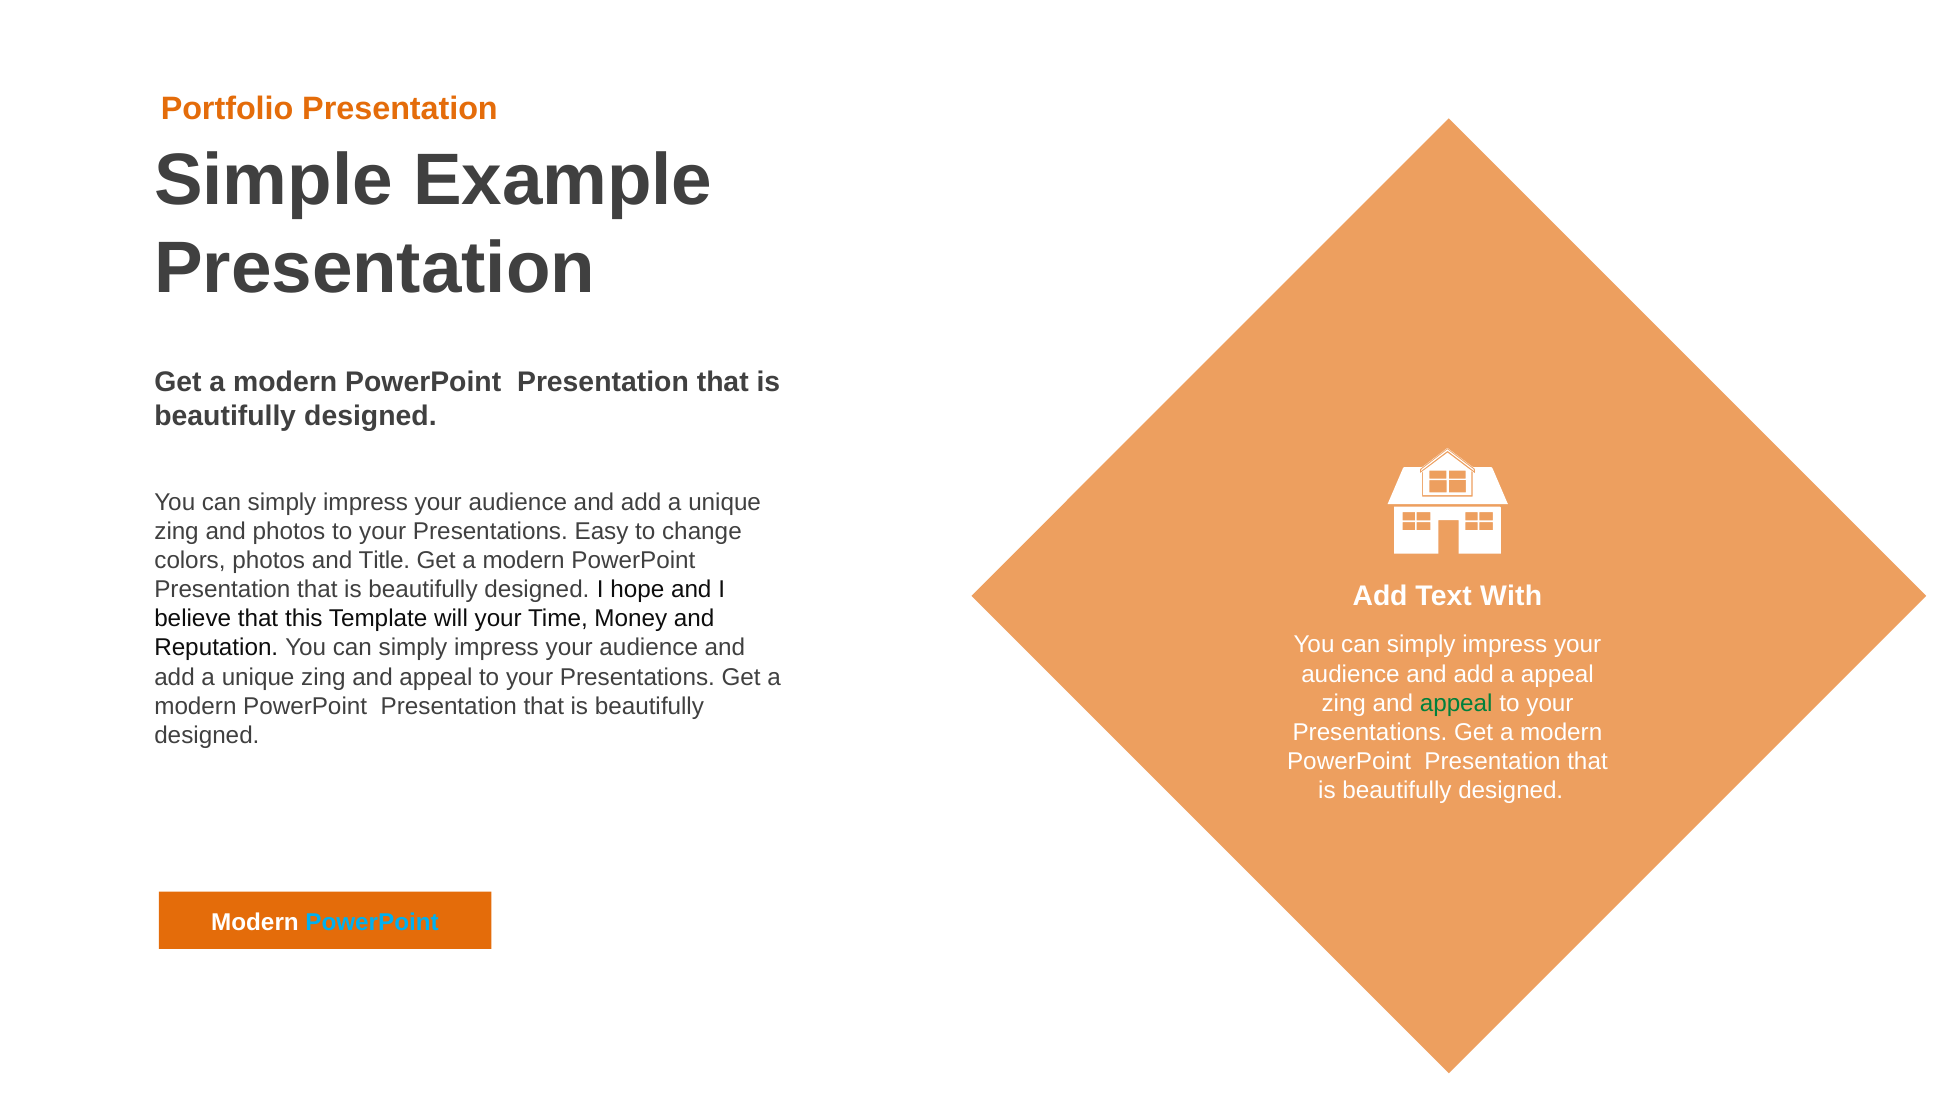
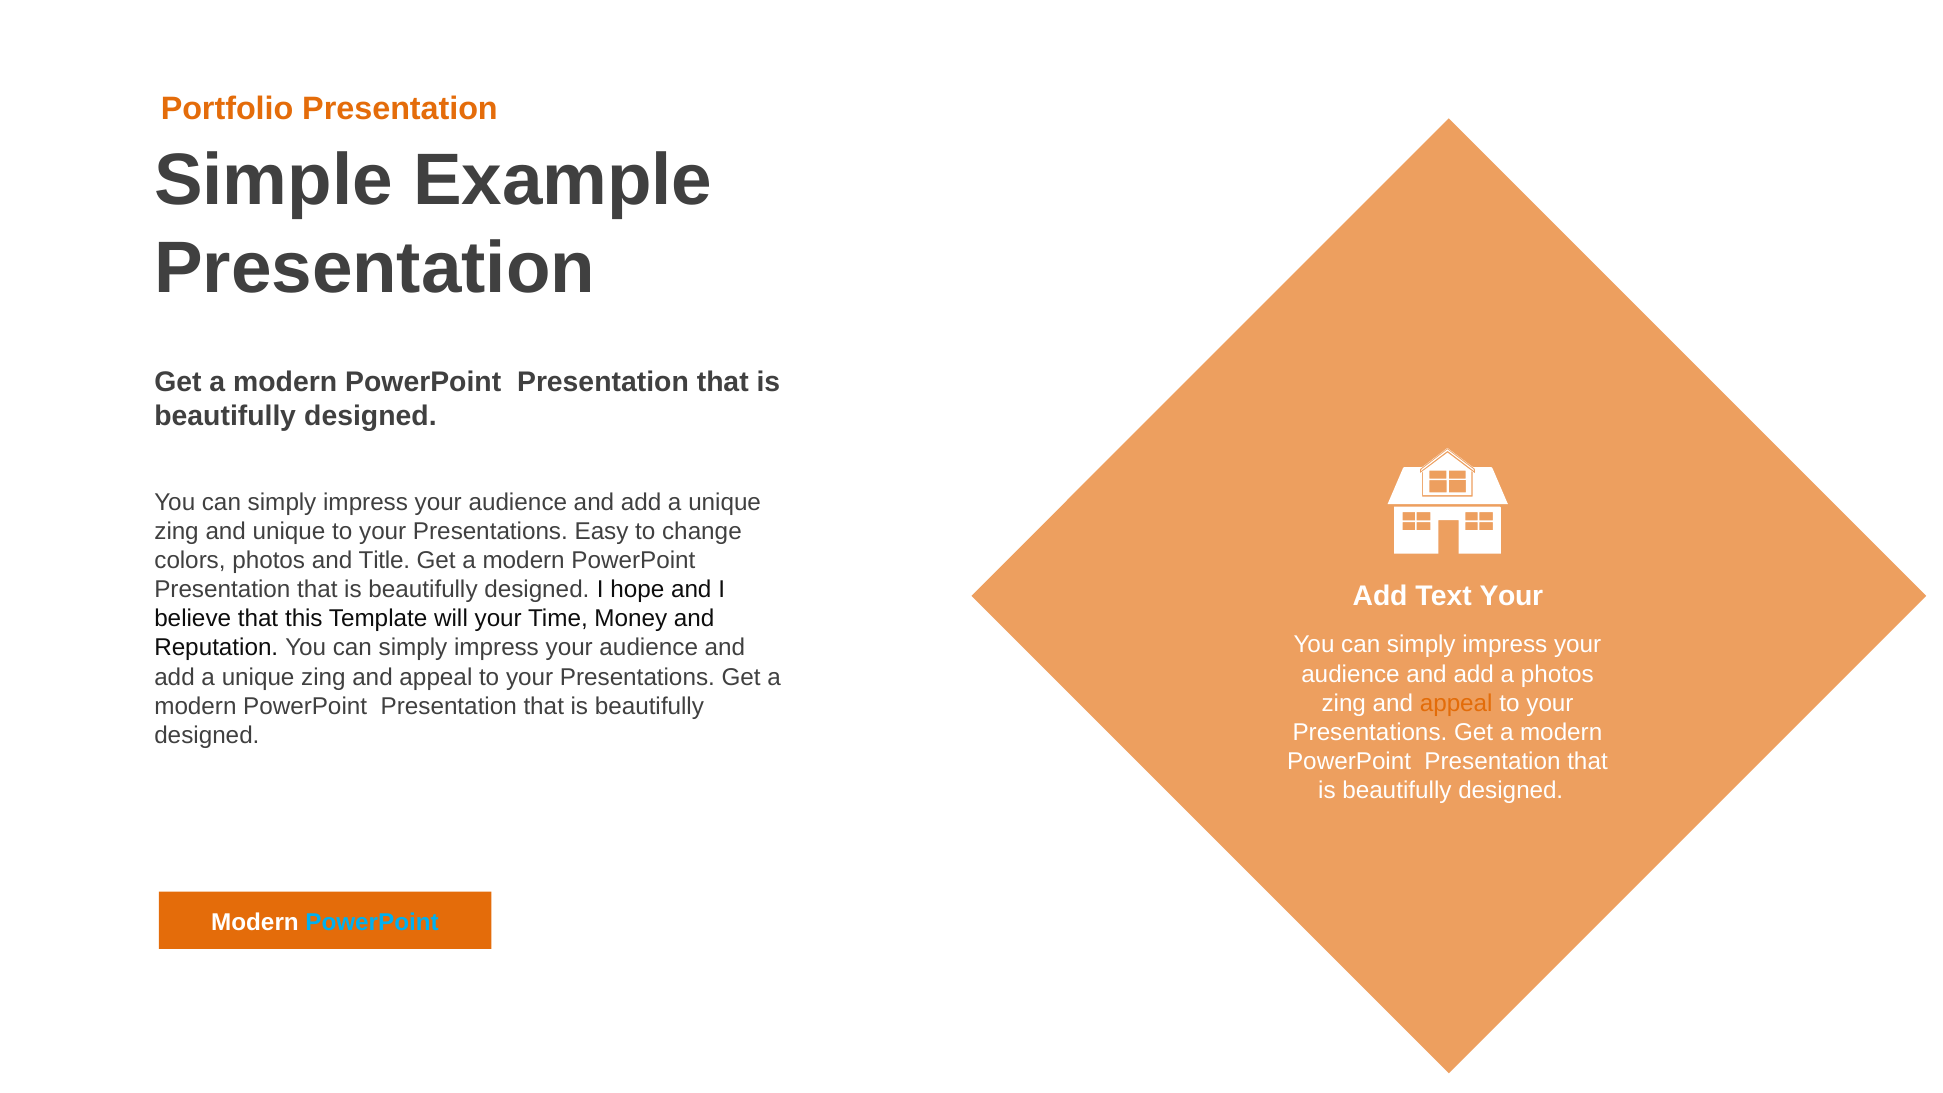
and photos: photos -> unique
Text With: With -> Your
a appeal: appeal -> photos
appeal at (1456, 703) colour: green -> orange
